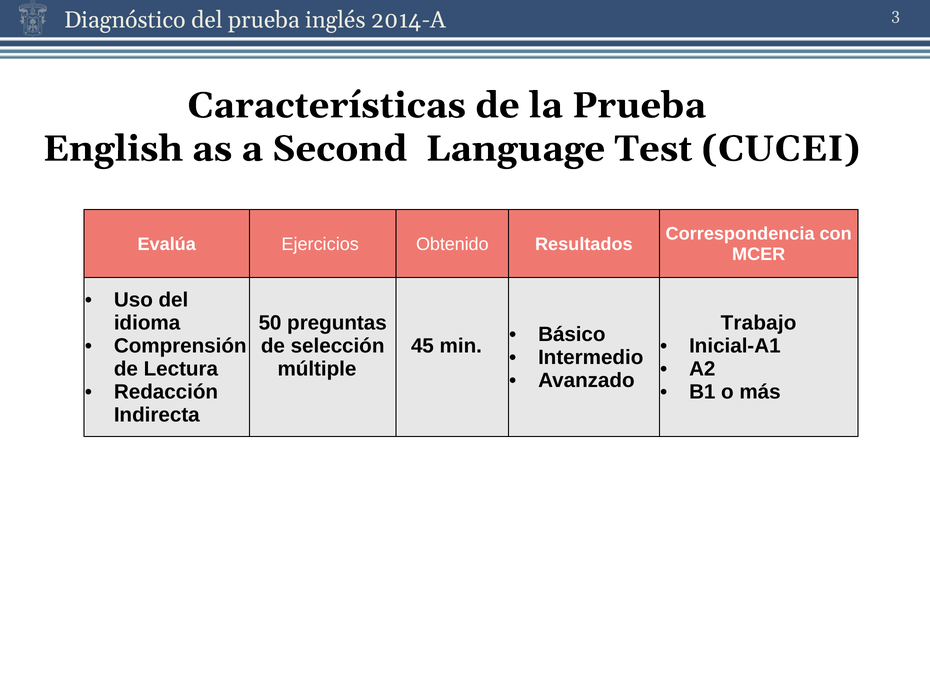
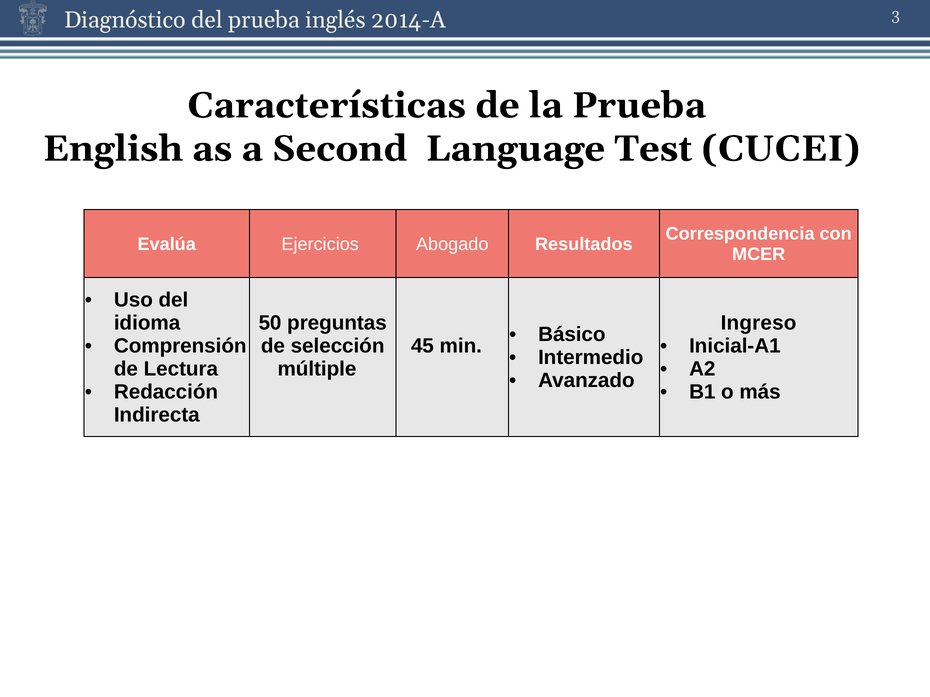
Obtenido: Obtenido -> Abogado
Trabajo: Trabajo -> Ingreso
